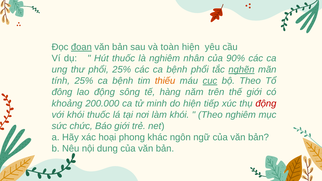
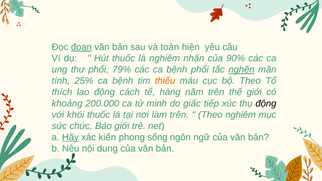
phổi 25%: 25% -> 79%
cục underline: present -> none
đông: đông -> thích
sông: sông -> cách
do hiện: hiện -> giấc
động at (266, 103) colour: red -> black
làm khói: khói -> trên
Hãy underline: none -> present
hoại: hoại -> kiến
khác: khác -> sống
